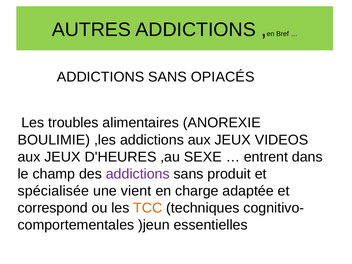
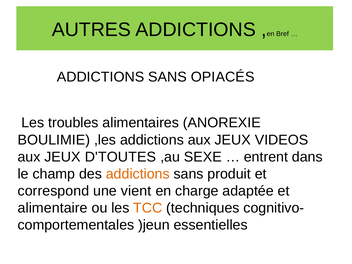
D'HEURES: D'HEURES -> D'TOUTES
addictions at (138, 174) colour: purple -> orange
spécialisée: spécialisée -> correspond
correspond: correspond -> alimentaire
